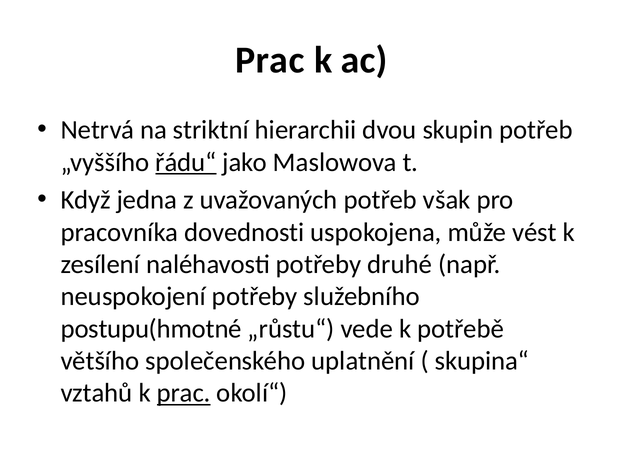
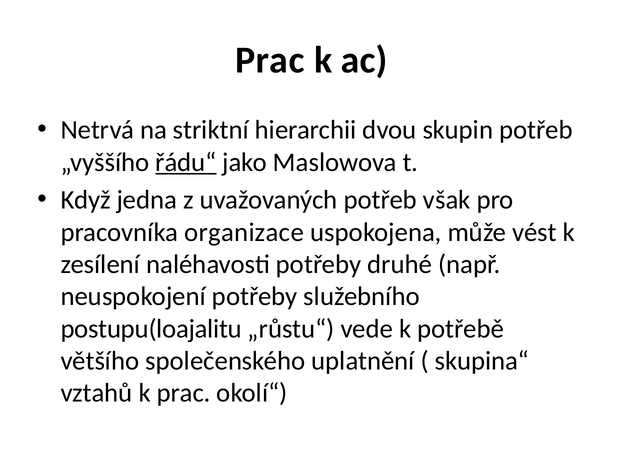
dovednosti: dovednosti -> organizace
postupu(hmotné: postupu(hmotné -> postupu(loajalitu
prac at (184, 393) underline: present -> none
